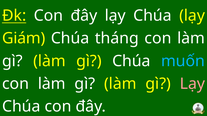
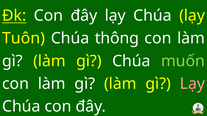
Giám: Giám -> Tuôn
tháng: tháng -> thông
muốn colour: light blue -> light green
